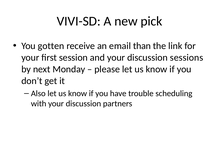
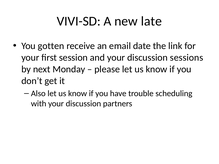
pick: pick -> late
than: than -> date
